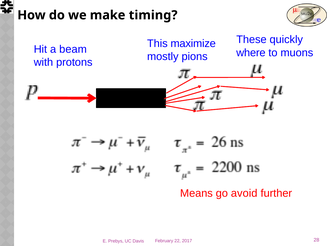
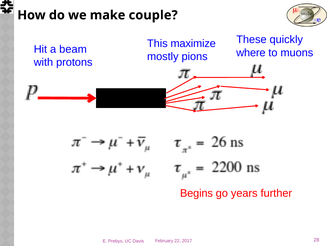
timing: timing -> couple
Means: Means -> Begins
avoid: avoid -> years
